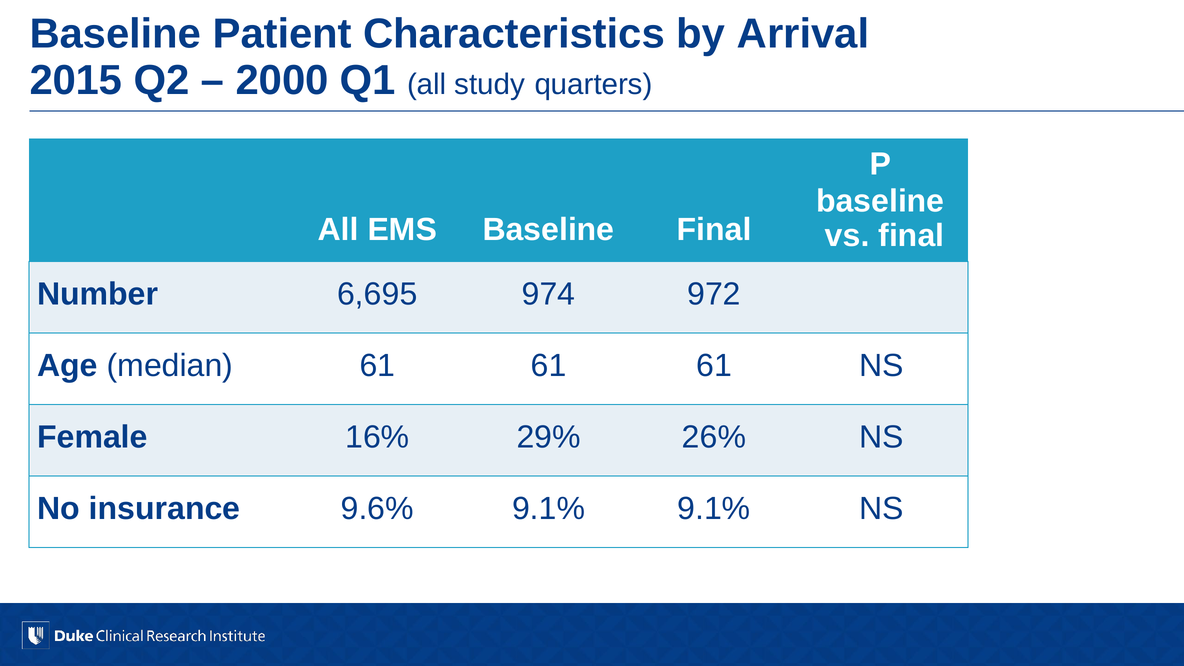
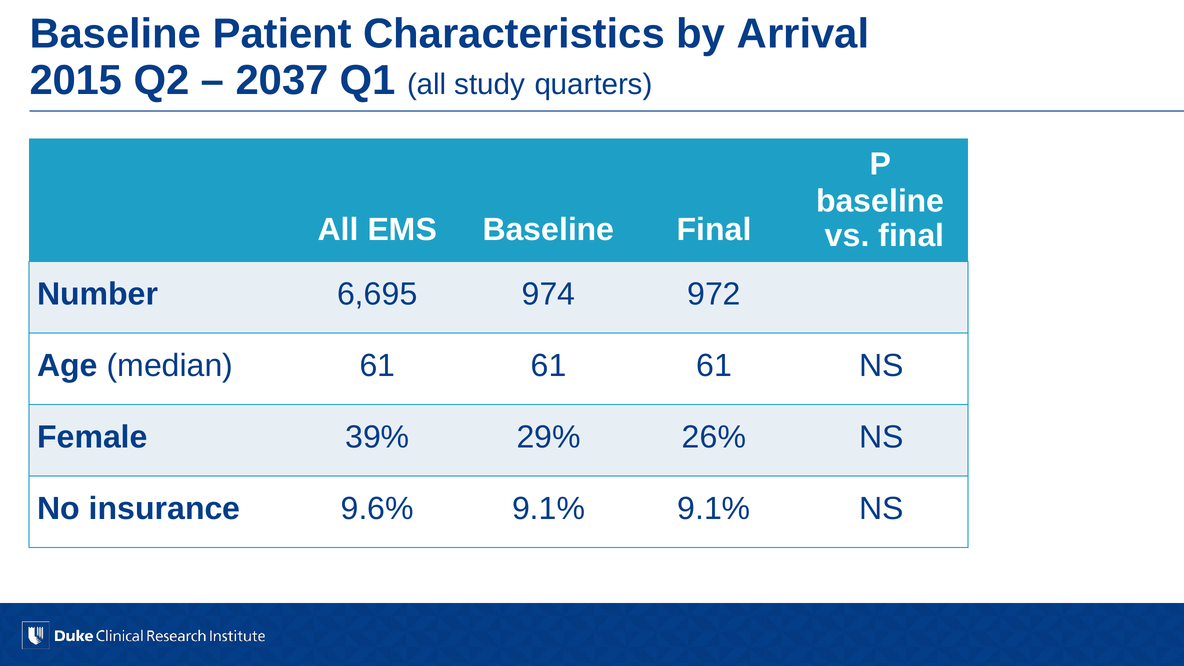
2000: 2000 -> 2037
16%: 16% -> 39%
